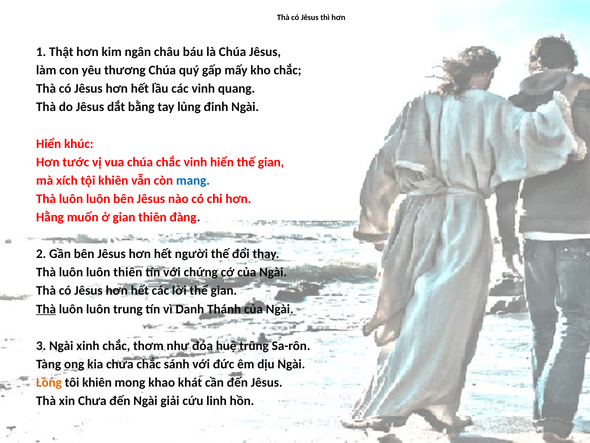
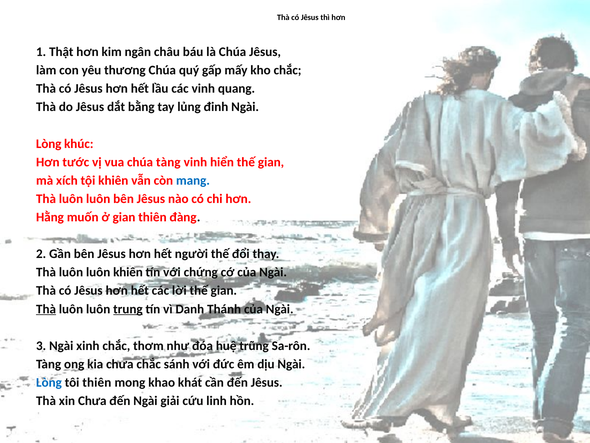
Hiển at (49, 144): Hiển -> Lòng
chúa chắc: chắc -> tàng
luôn thiên: thiên -> khiên
trung underline: none -> present
Lòng at (49, 382) colour: orange -> blue
tôi khiên: khiên -> thiên
